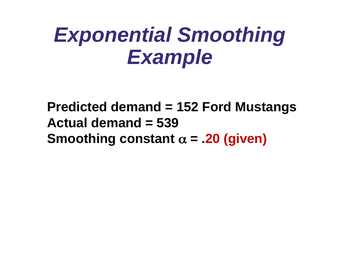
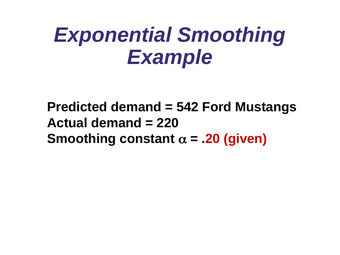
152: 152 -> 542
539: 539 -> 220
